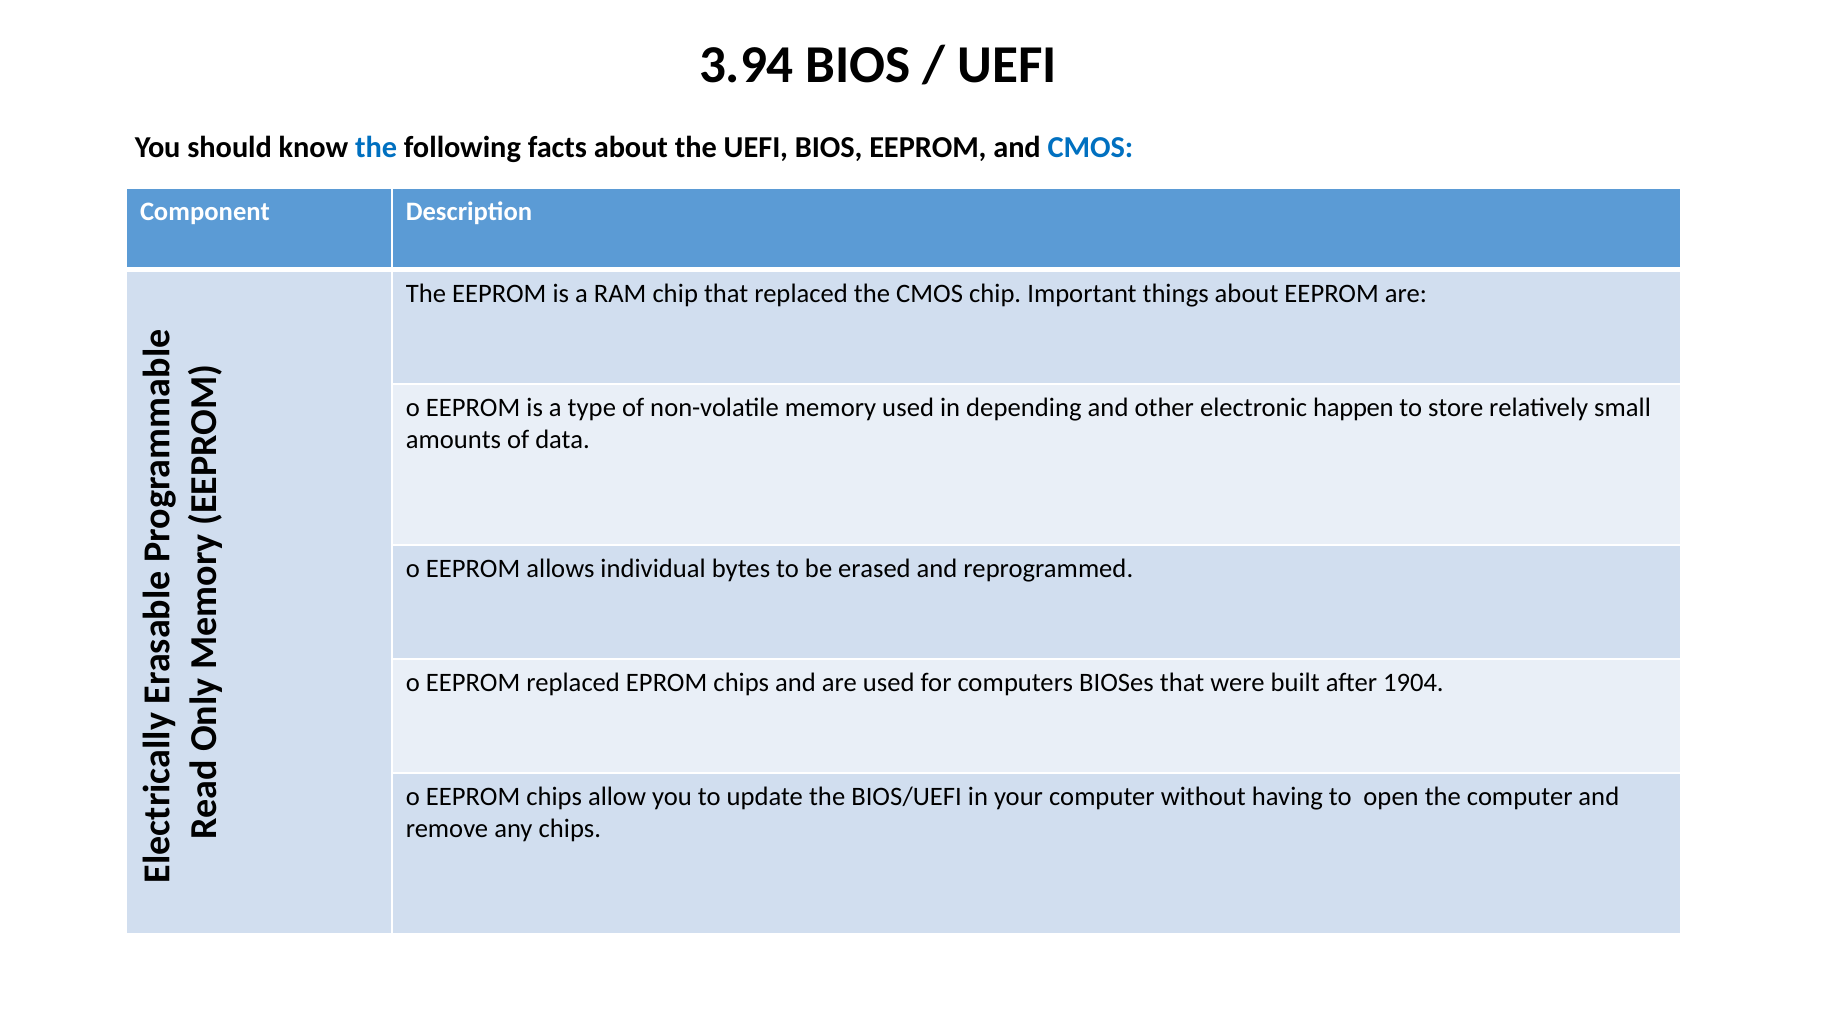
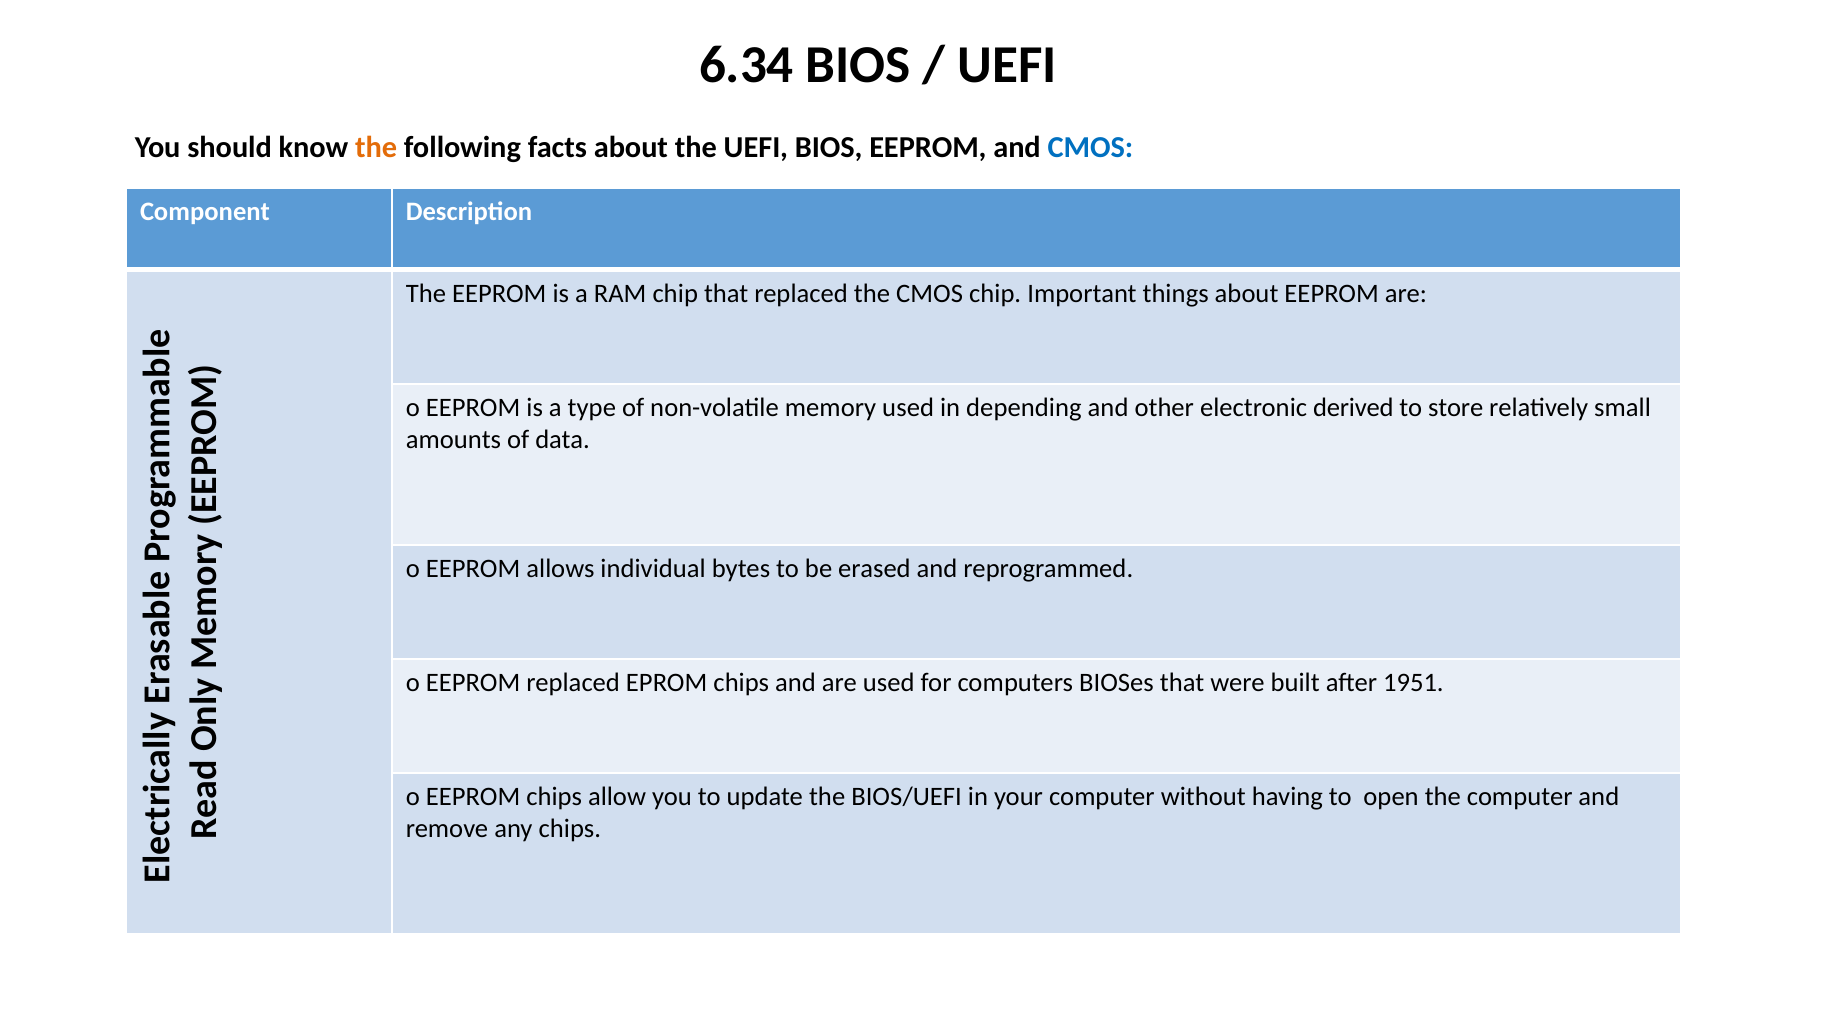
3.94: 3.94 -> 6.34
the at (376, 148) colour: blue -> orange
happen: happen -> derived
1904: 1904 -> 1951
